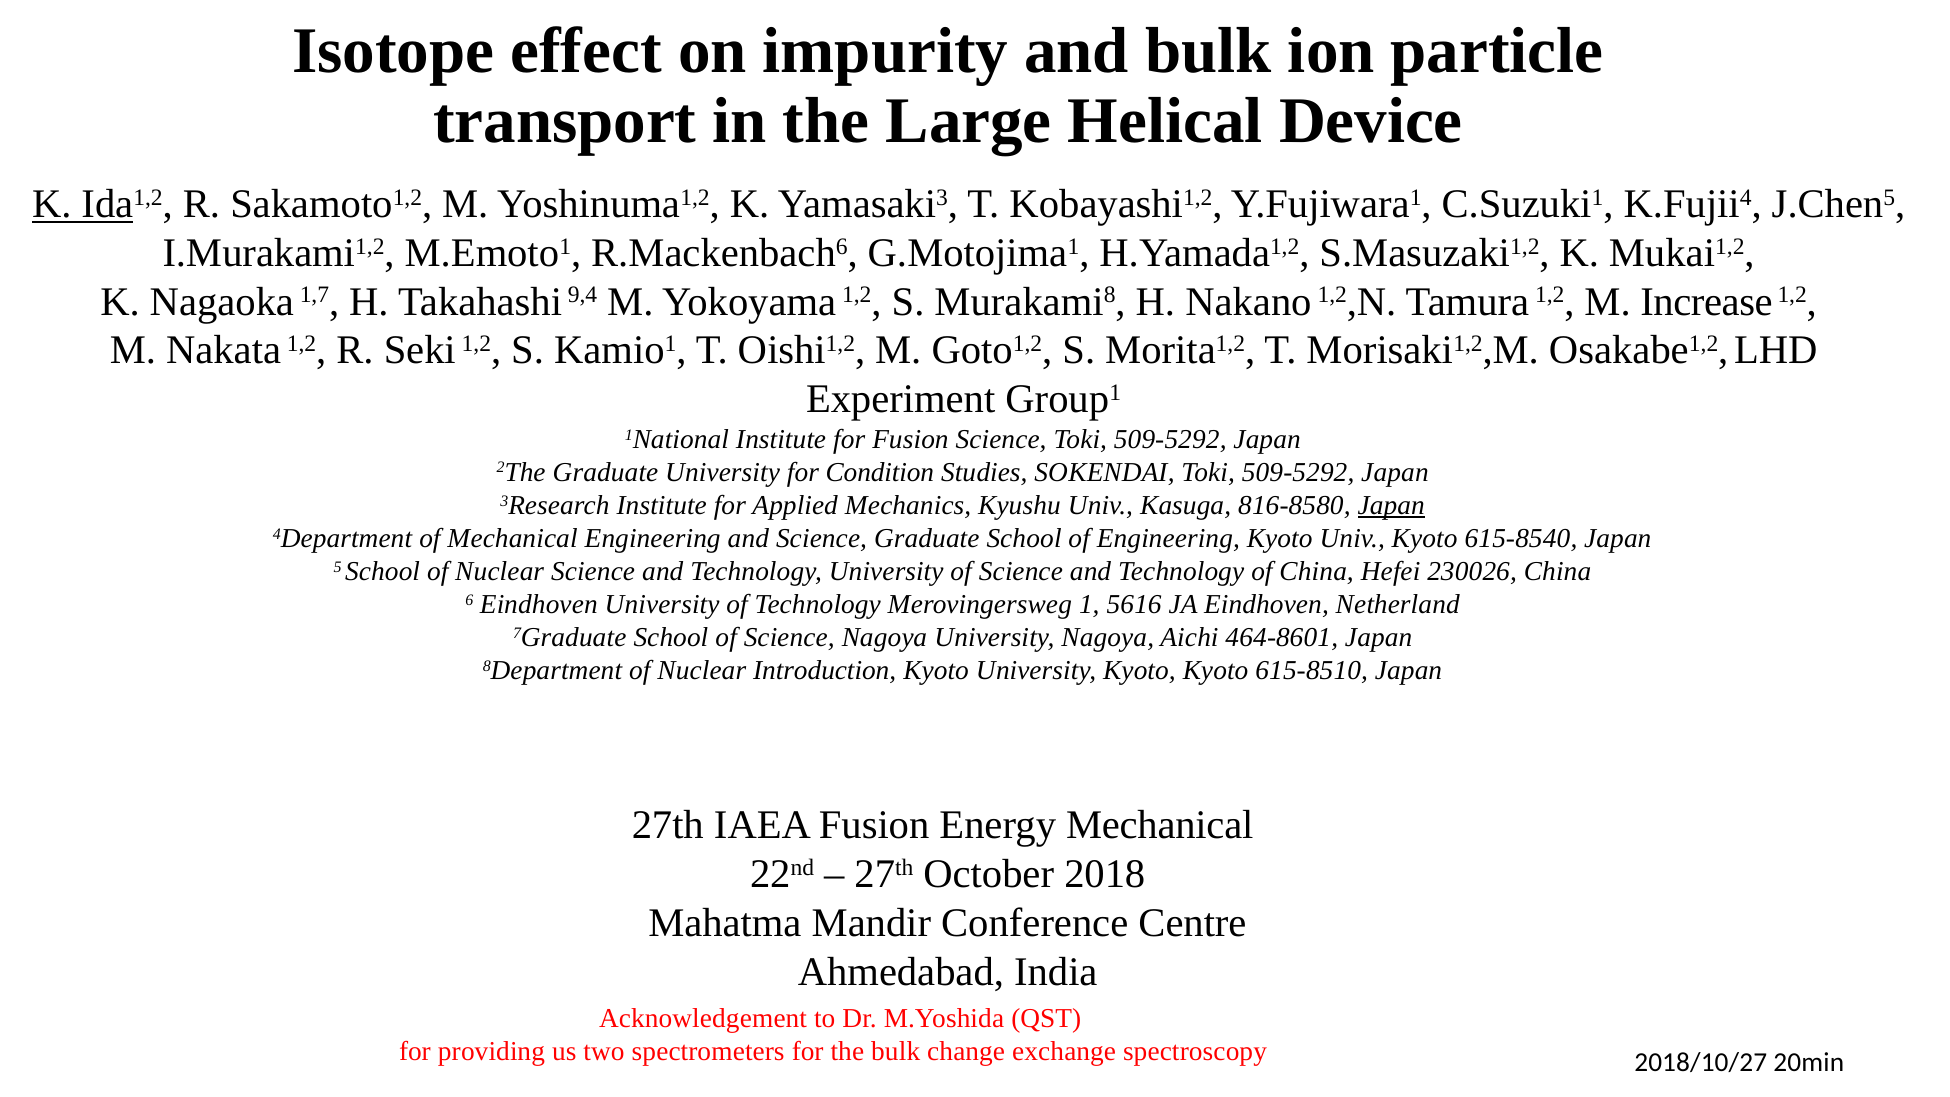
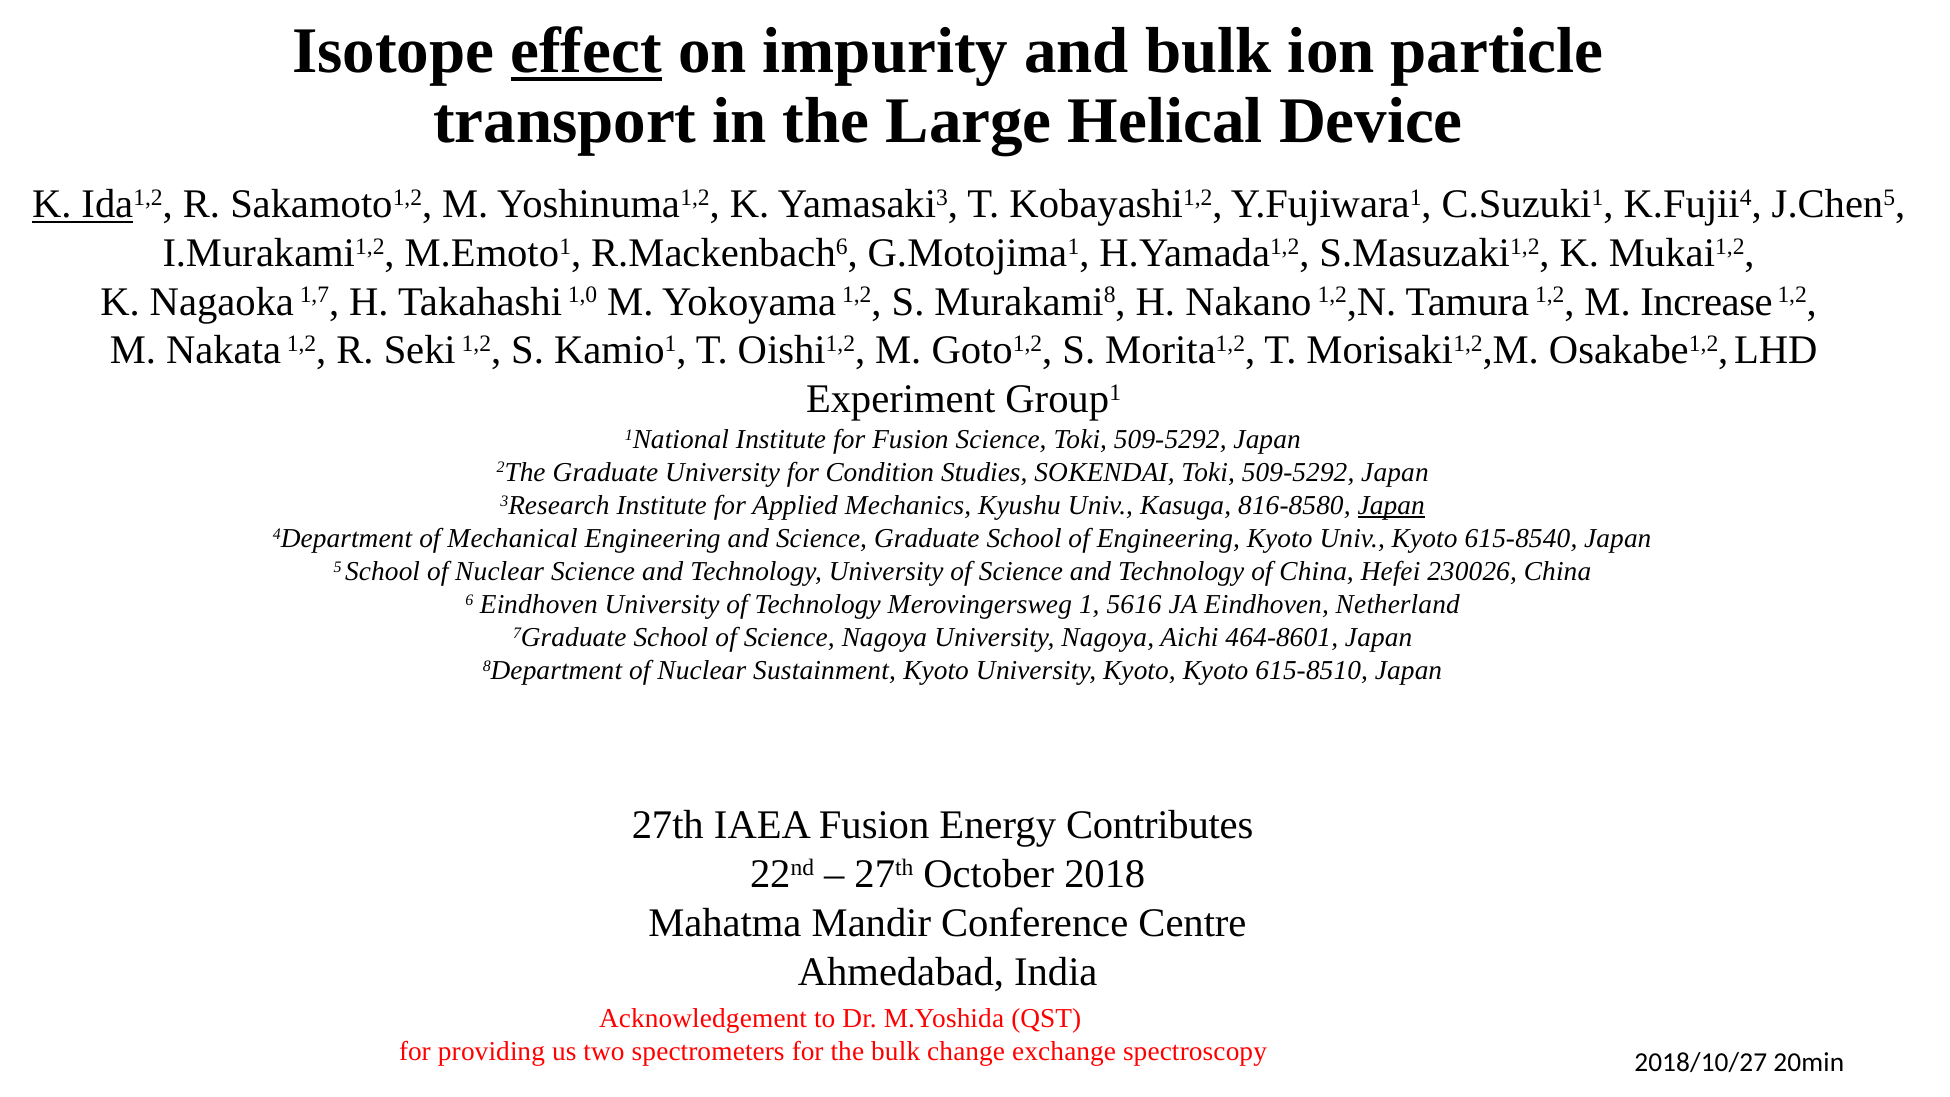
effect underline: none -> present
9,4: 9,4 -> 1,0
Introduction: Introduction -> Sustainment
Energy Mechanical: Mechanical -> Contributes
